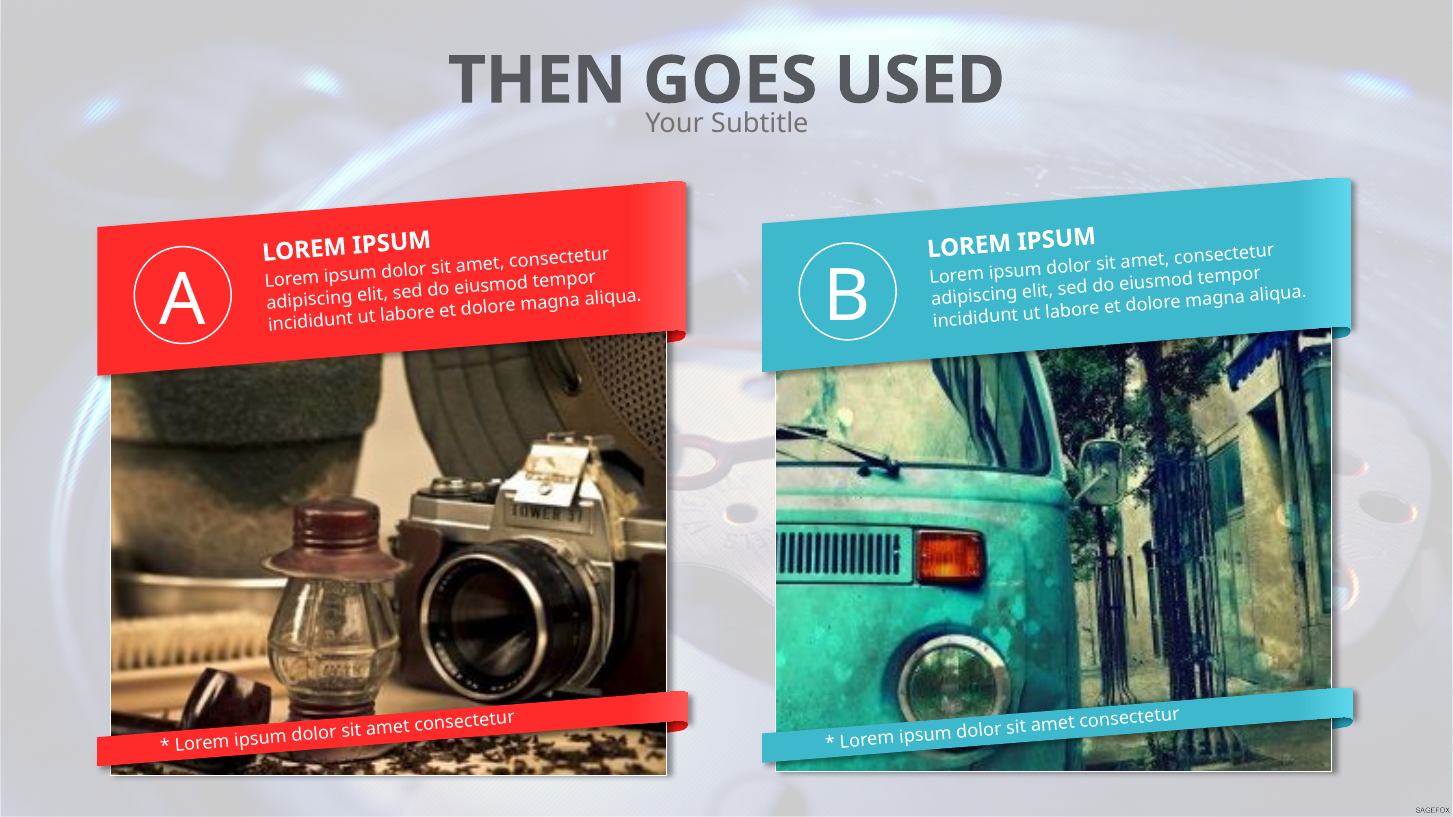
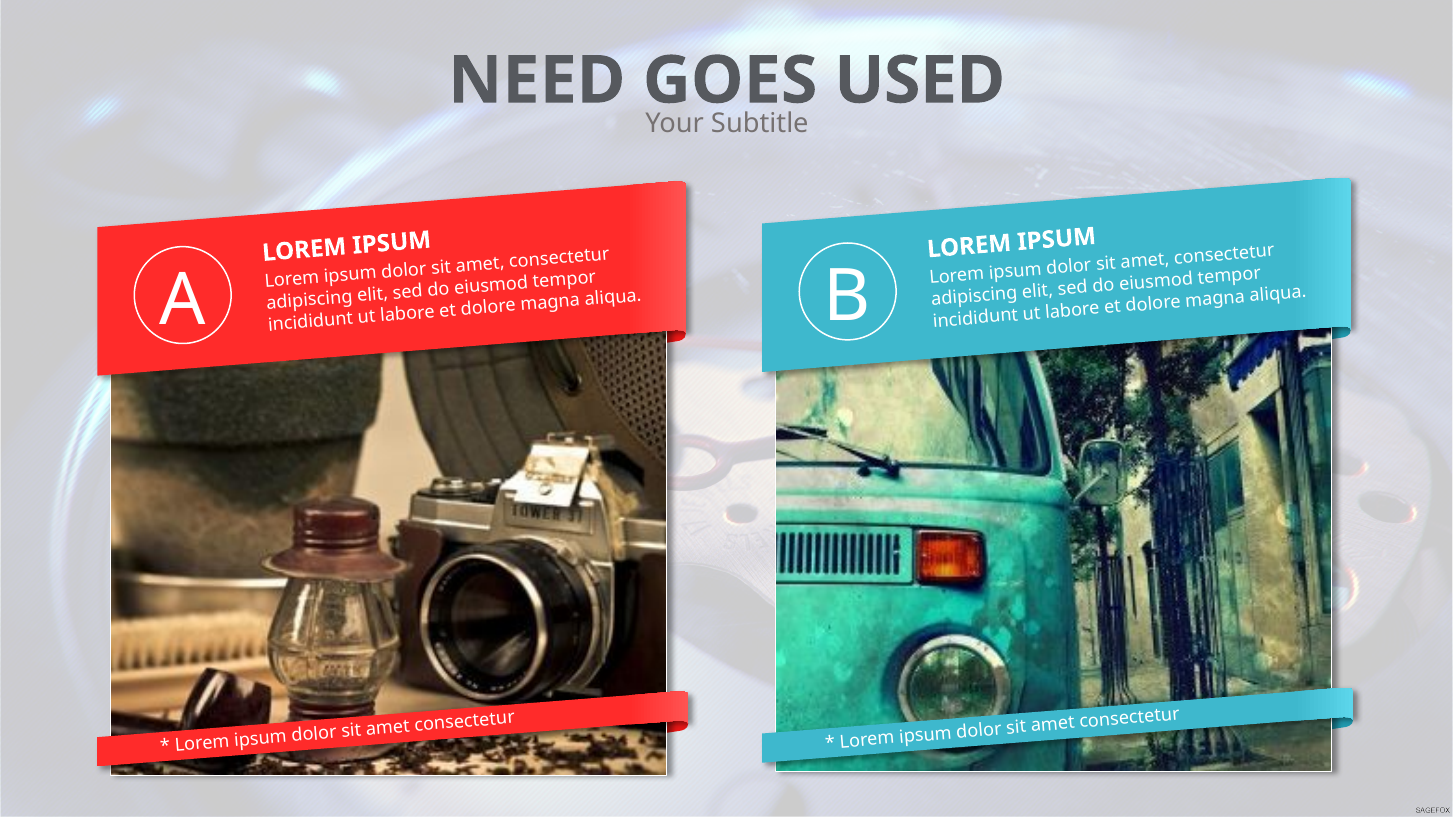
THEN: THEN -> NEED
